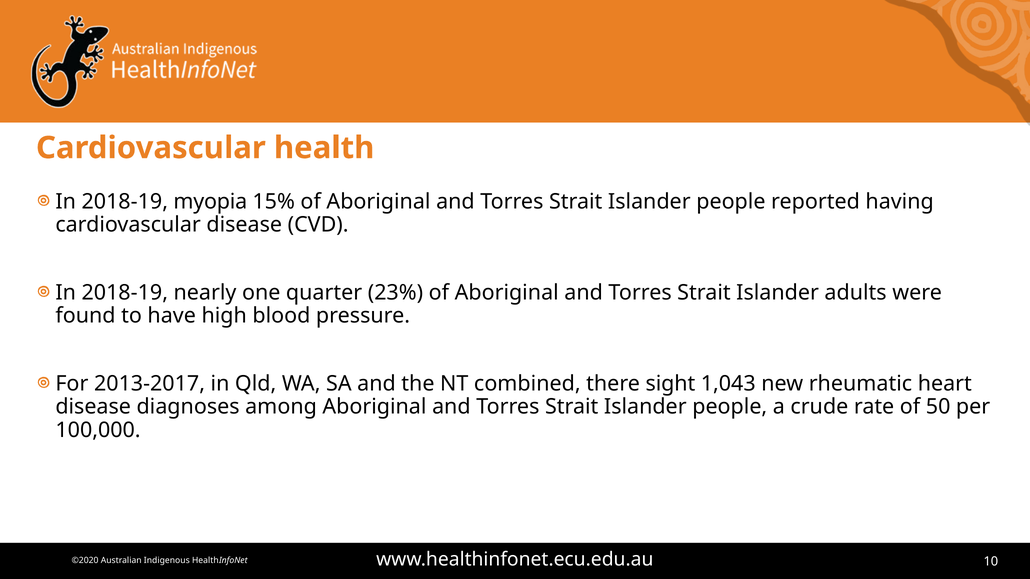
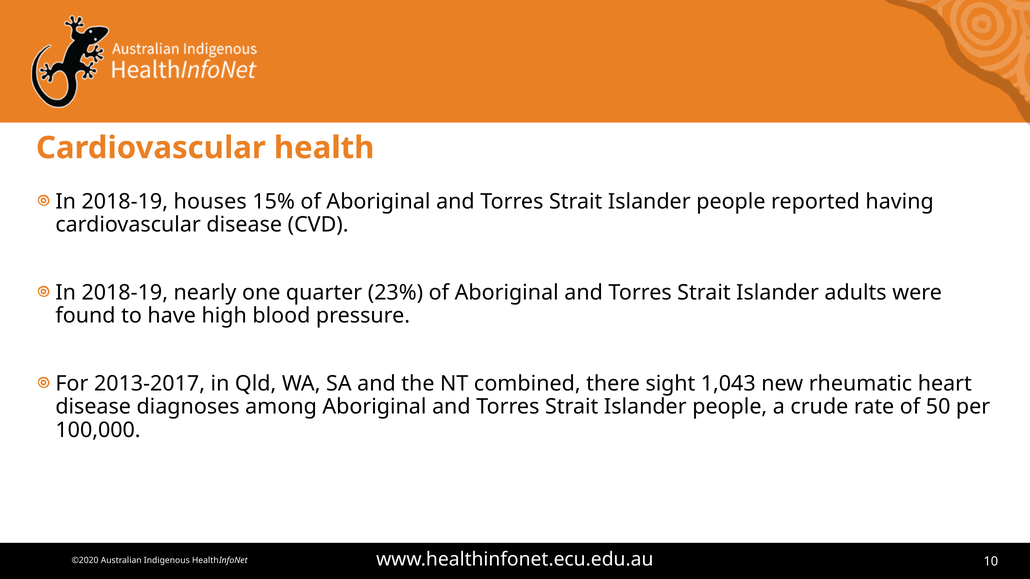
myopia: myopia -> houses
